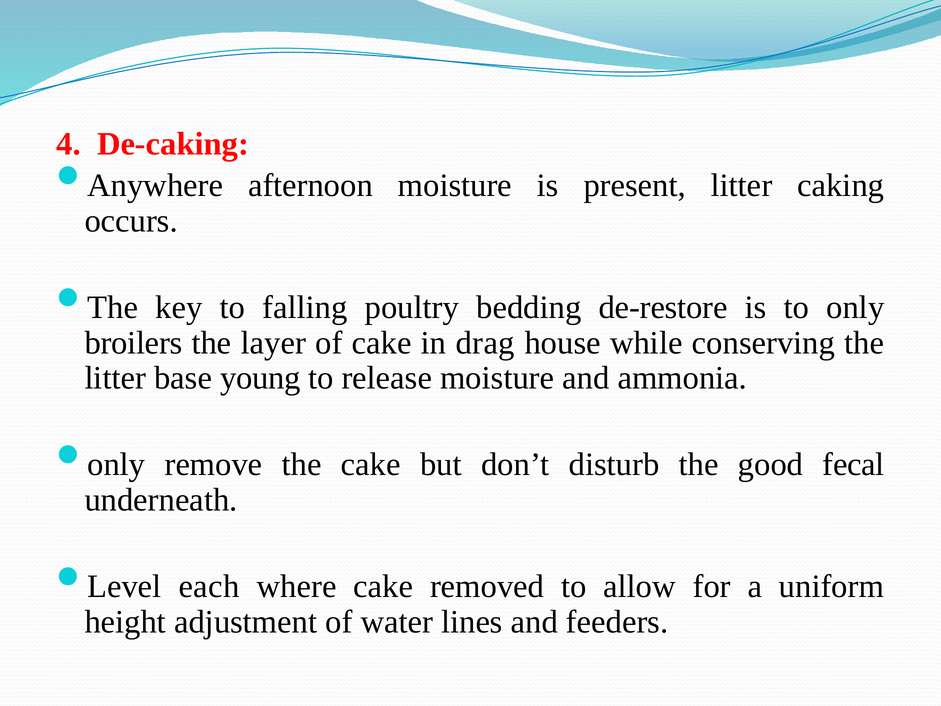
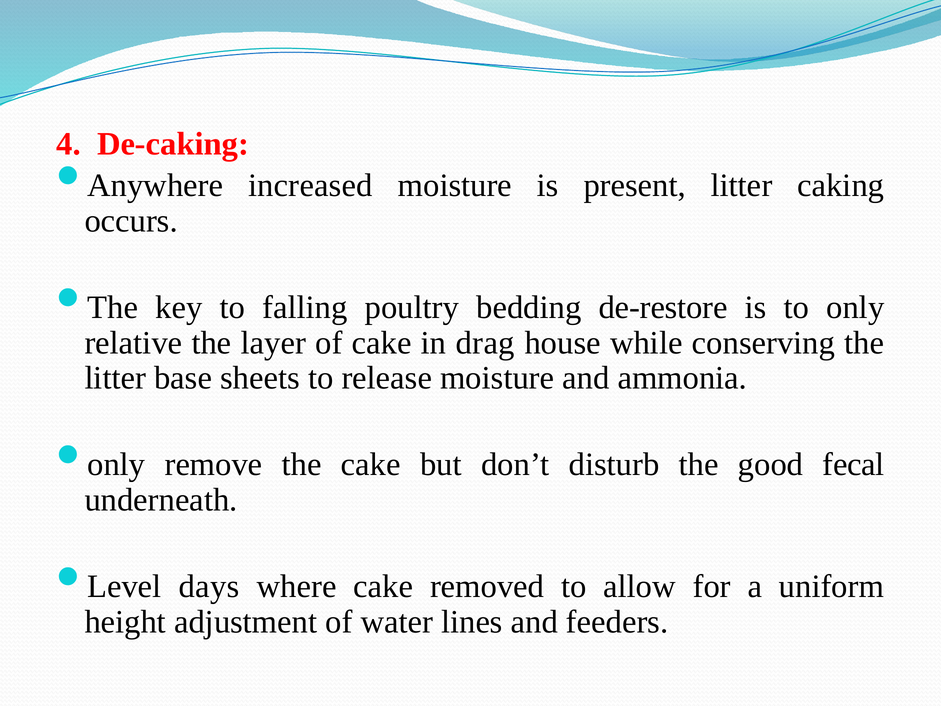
afternoon: afternoon -> increased
broilers: broilers -> relative
young: young -> sheets
each: each -> days
